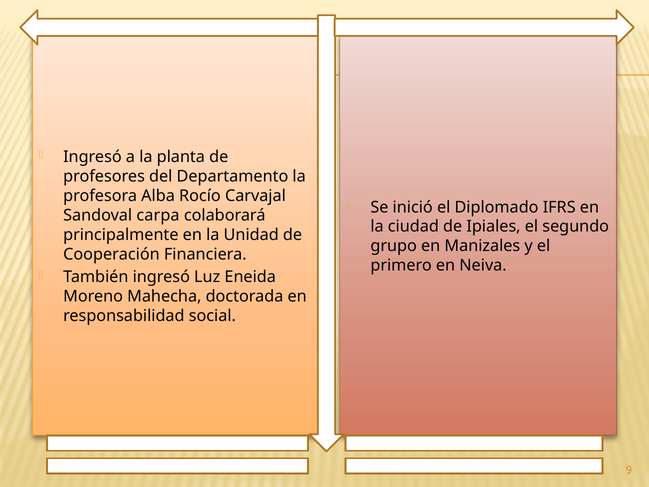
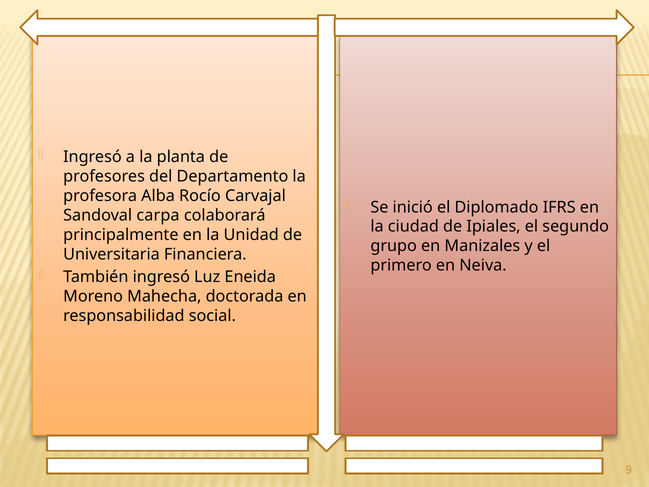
Cooperación: Cooperación -> Universitaria
